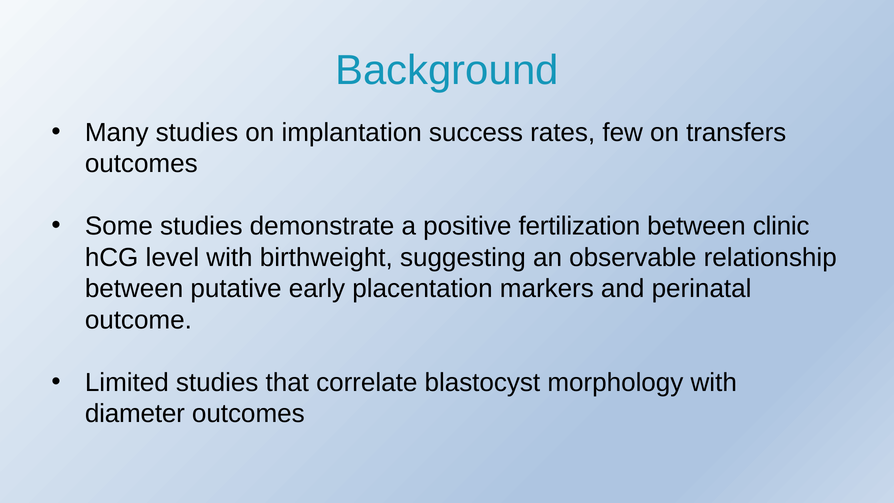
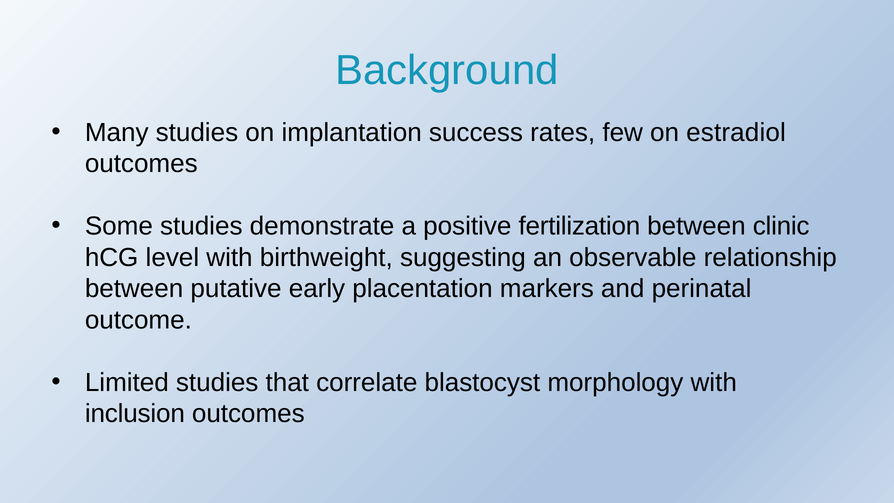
transfers: transfers -> estradiol
diameter: diameter -> inclusion
